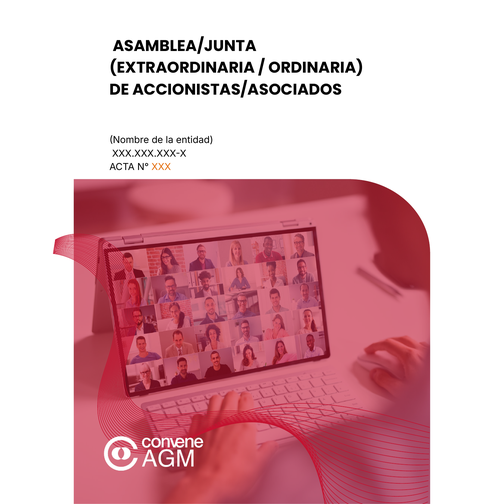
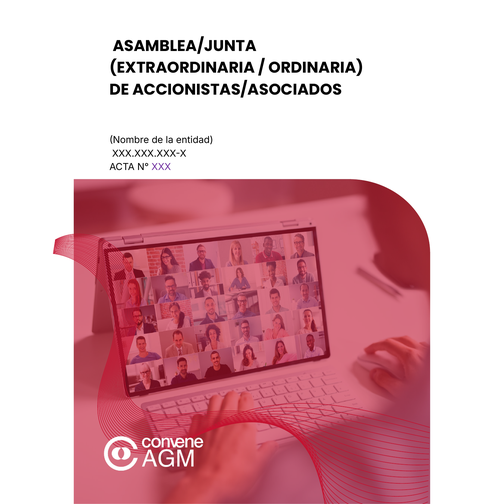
XXX colour: orange -> purple
